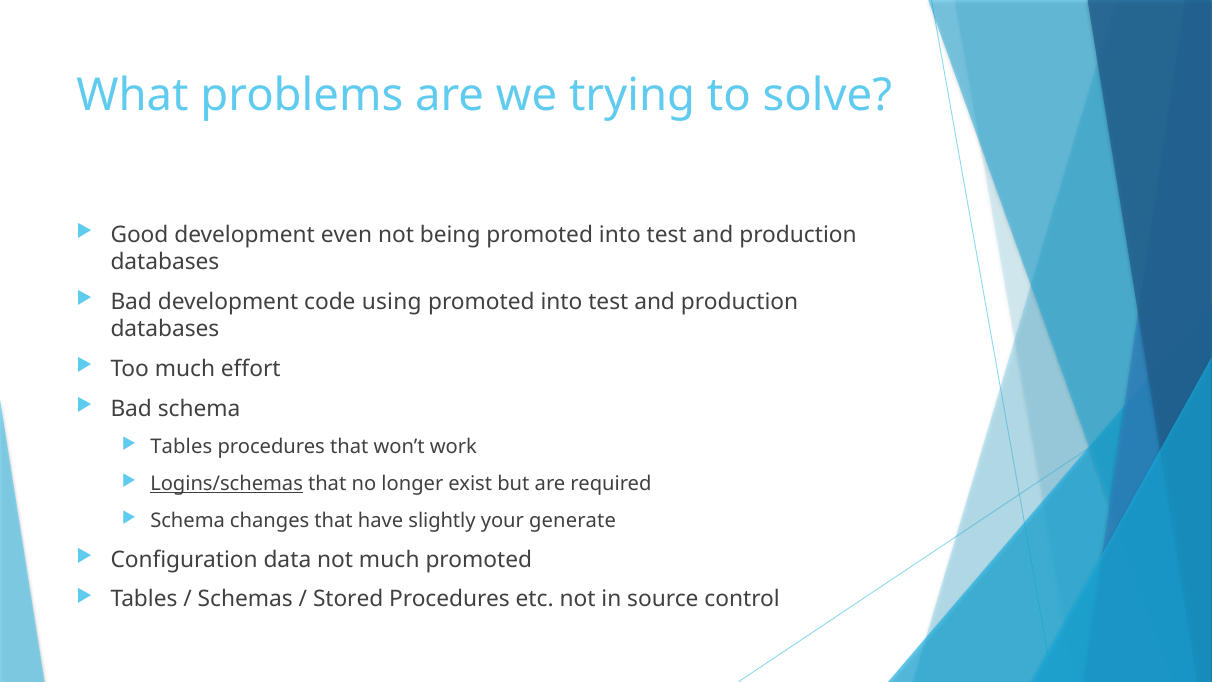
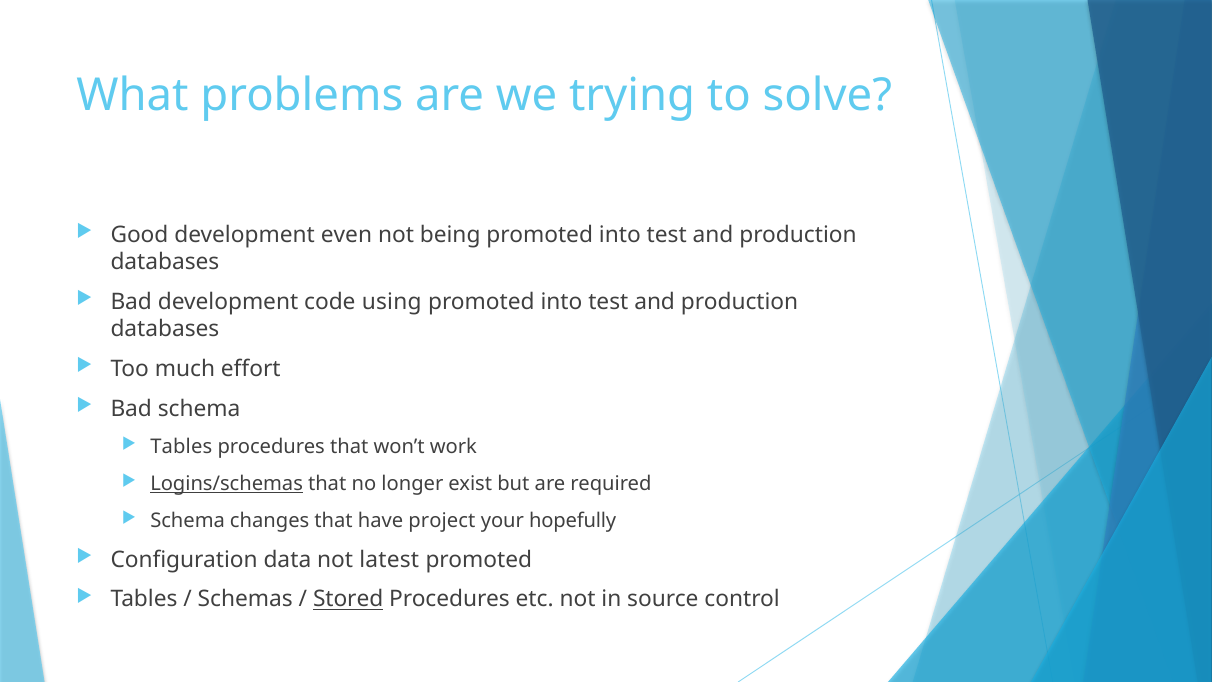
slightly: slightly -> project
generate: generate -> hopefully
not much: much -> latest
Stored underline: none -> present
